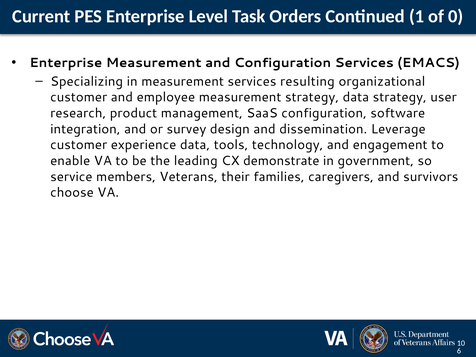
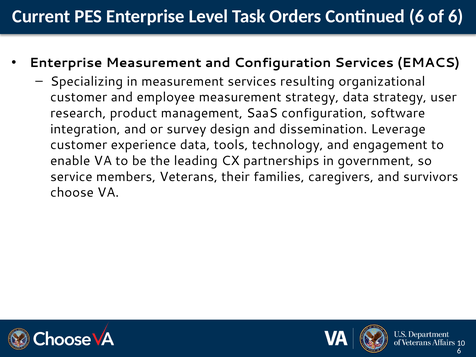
Continued 1: 1 -> 6
of 0: 0 -> 6
demonstrate: demonstrate -> partnerships
